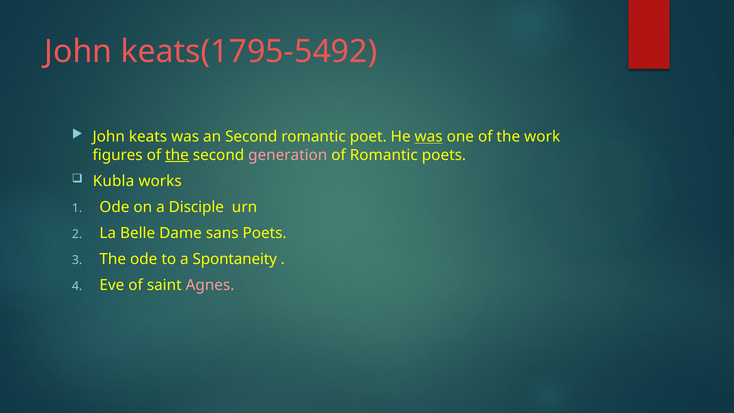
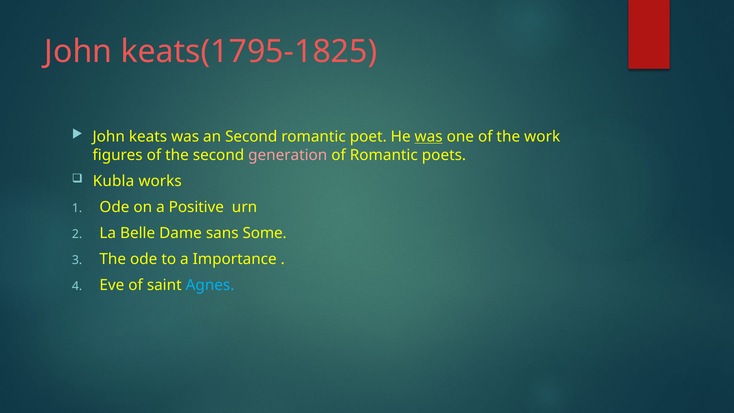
keats(1795-5492: keats(1795-5492 -> keats(1795-1825
the at (177, 155) underline: present -> none
Disciple: Disciple -> Positive
sans Poets: Poets -> Some
Spontaneity: Spontaneity -> Importance
Agnes colour: pink -> light blue
